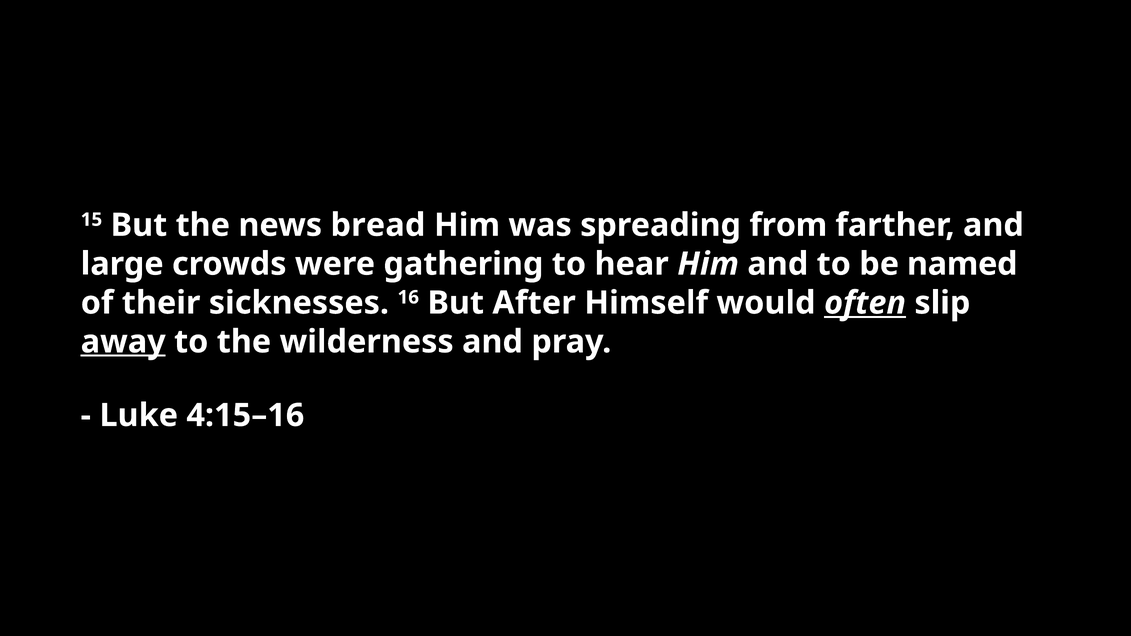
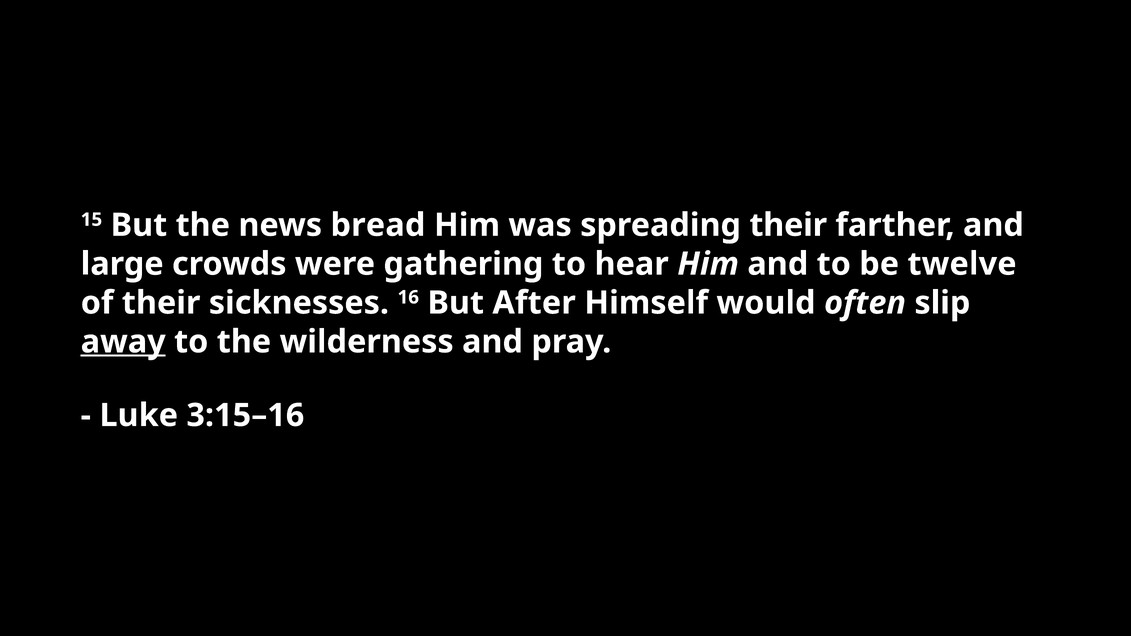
spreading from: from -> their
named: named -> twelve
often underline: present -> none
4:15–16: 4:15–16 -> 3:15–16
